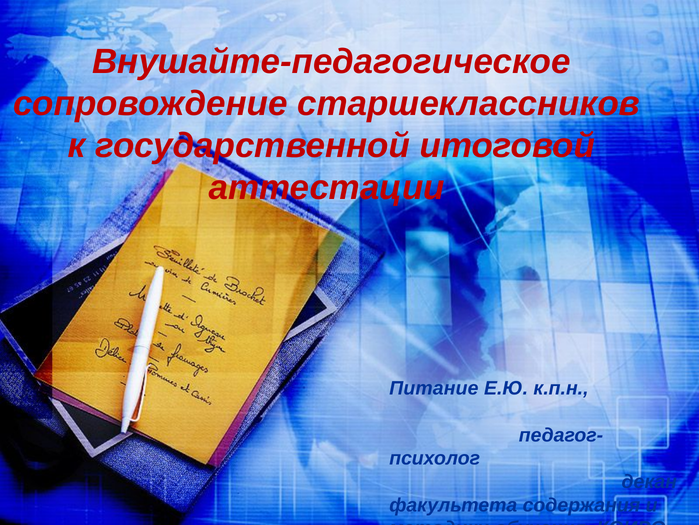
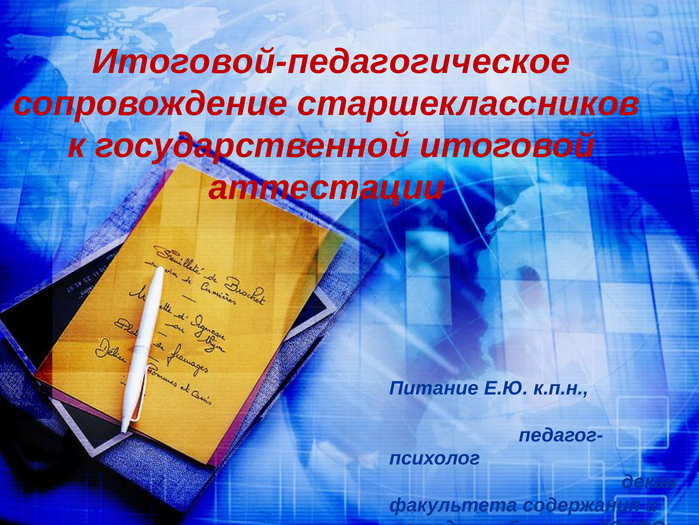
Внушайте-педагогическое: Внушайте-педагогическое -> Итоговой-педагогическое
